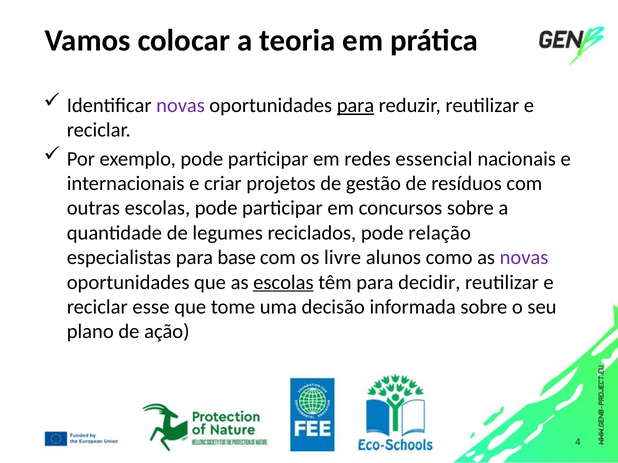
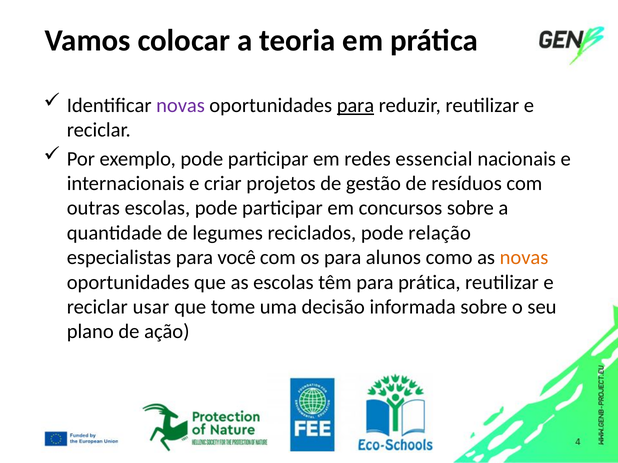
base: base -> você
os livre: livre -> para
novas at (524, 258) colour: purple -> orange
escolas at (283, 283) underline: present -> none
para decidir: decidir -> prática
esse: esse -> usar
